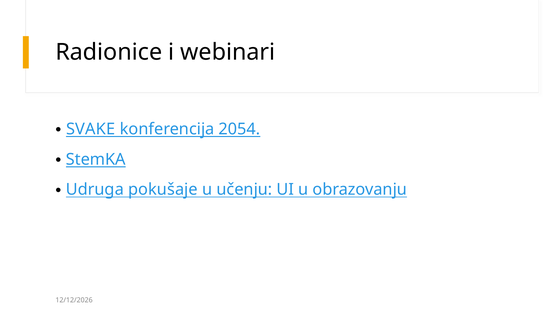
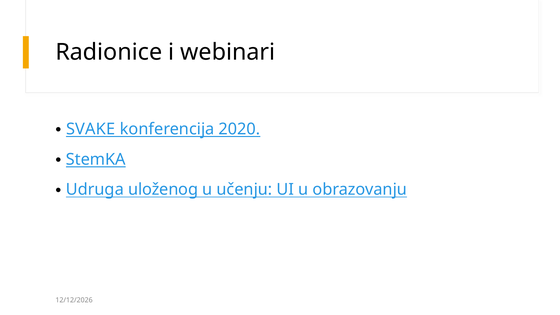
2054: 2054 -> 2020
pokušaje: pokušaje -> uloženog
